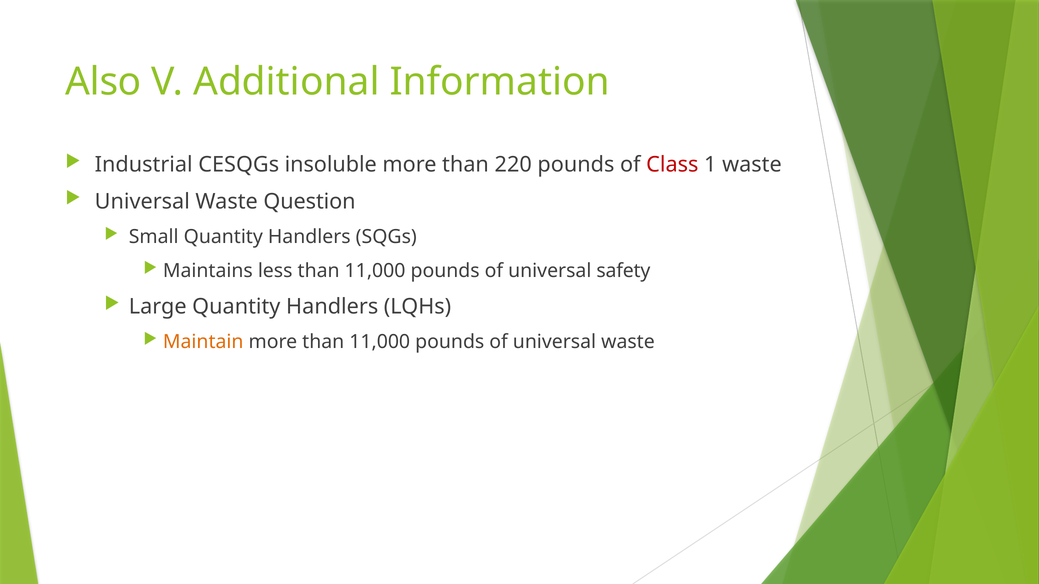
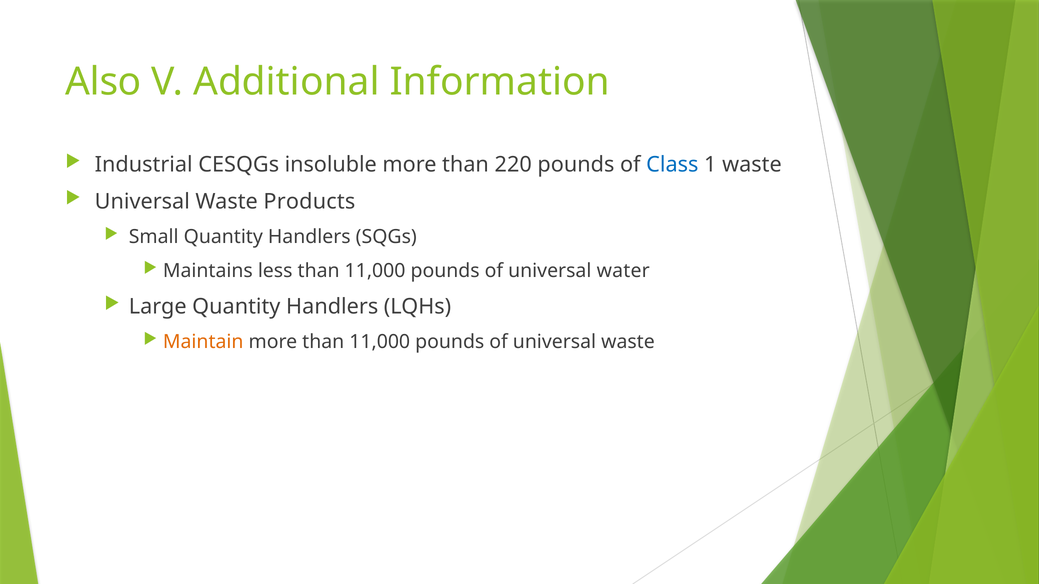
Class colour: red -> blue
Question: Question -> Products
safety: safety -> water
